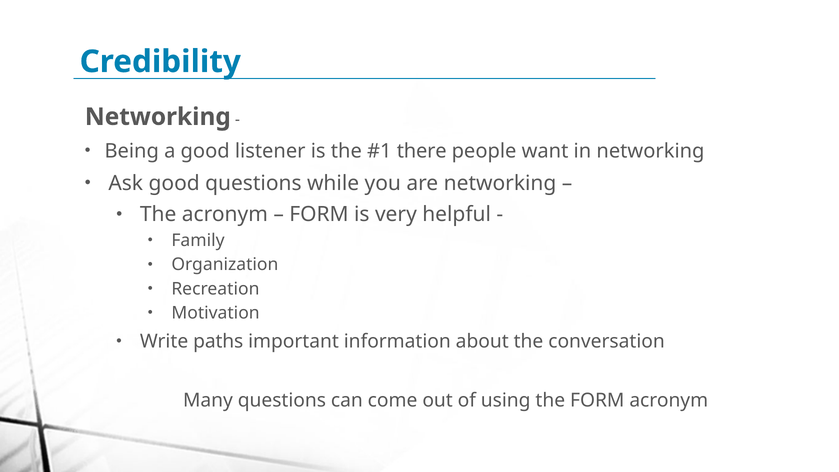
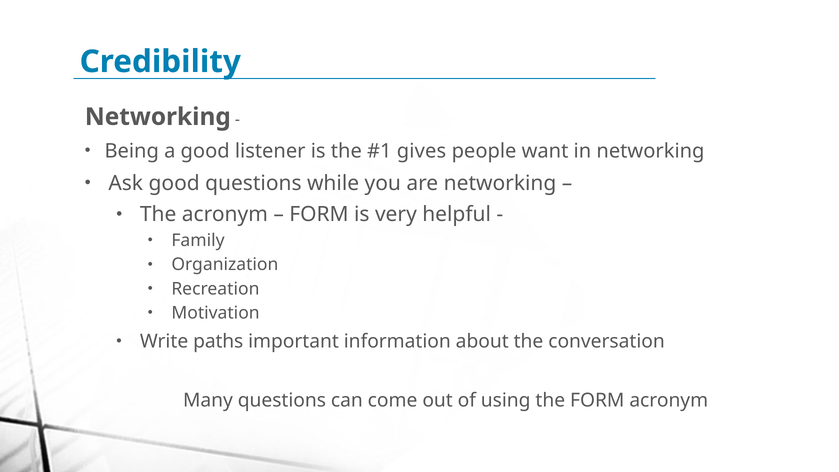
there: there -> gives
